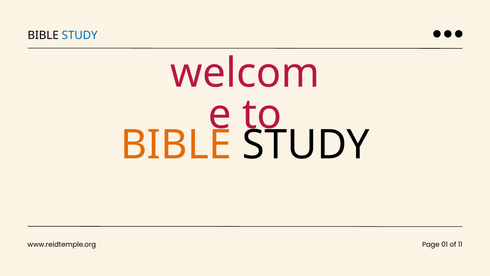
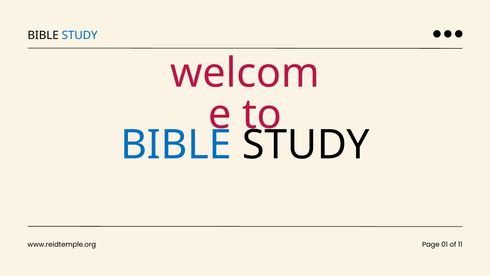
BIBLE at (176, 145) colour: orange -> blue
